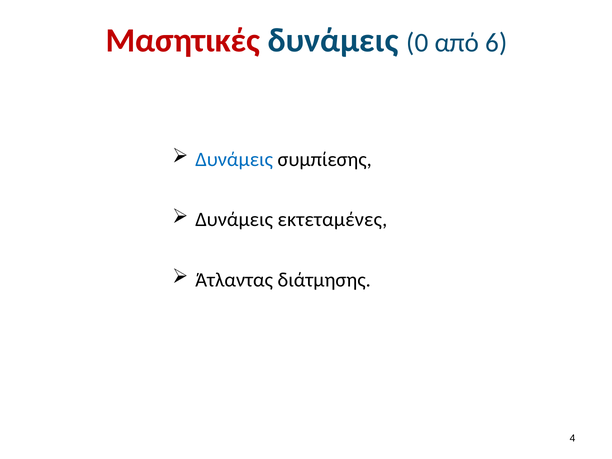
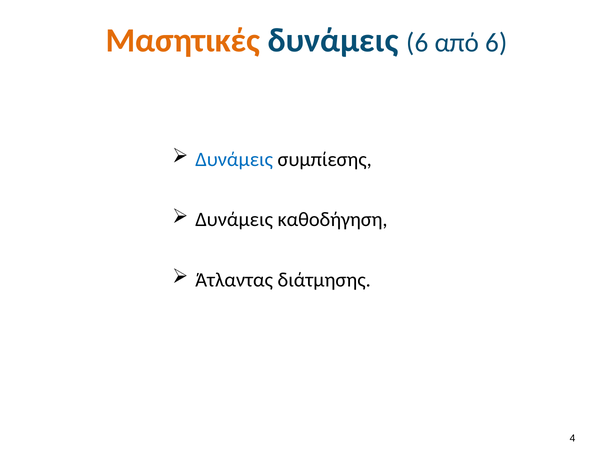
Μασητικές colour: red -> orange
δυνάμεις 0: 0 -> 6
εκτεταμένες: εκτεταμένες -> καθοδήγηση
